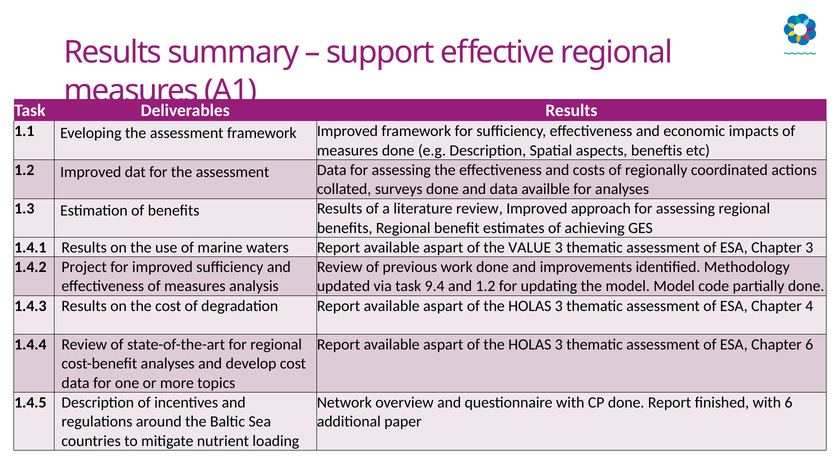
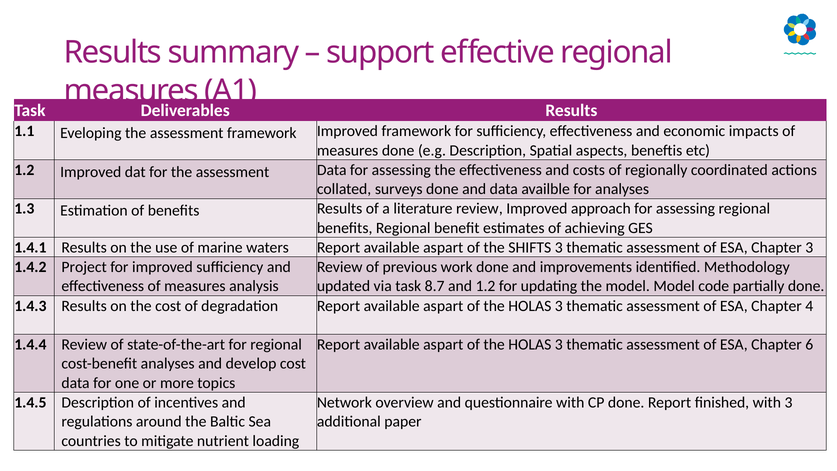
VALUE: VALUE -> SHIFTS
9.4: 9.4 -> 8.7
with 6: 6 -> 3
